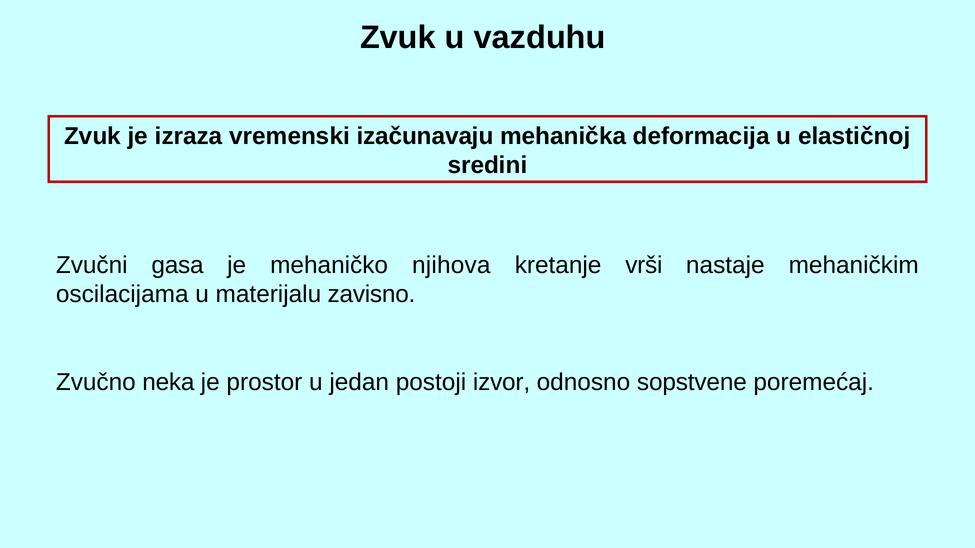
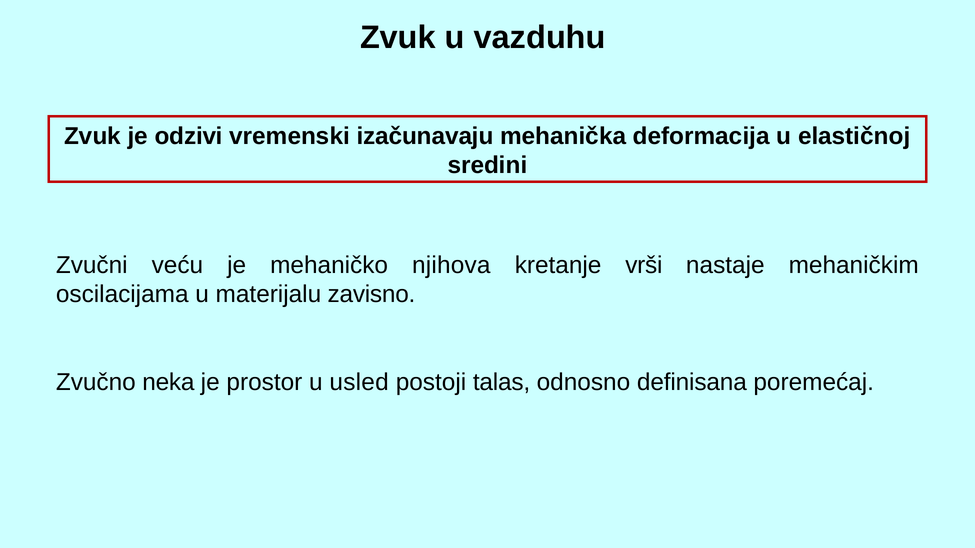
izraza: izraza -> odzivi
gasa: gasa -> veću
jedan: jedan -> usled
izvor: izvor -> talas
sopstvene: sopstvene -> definisana
